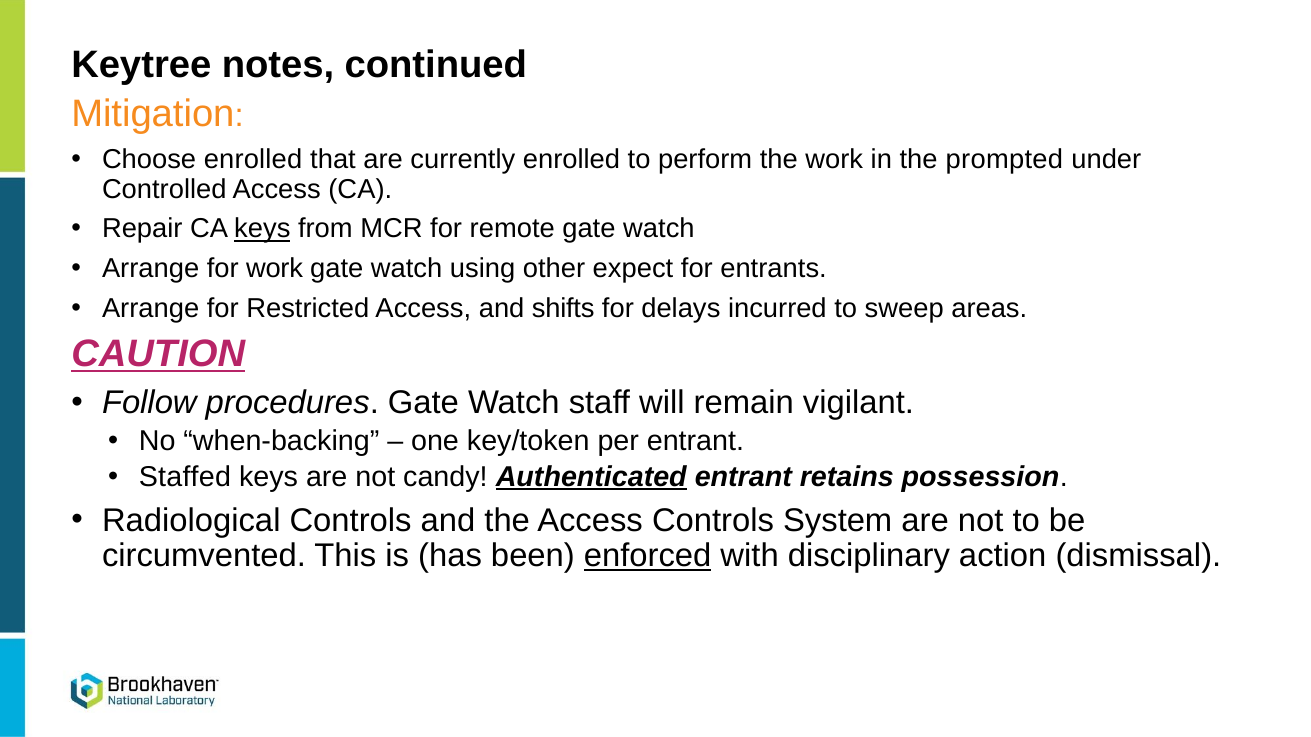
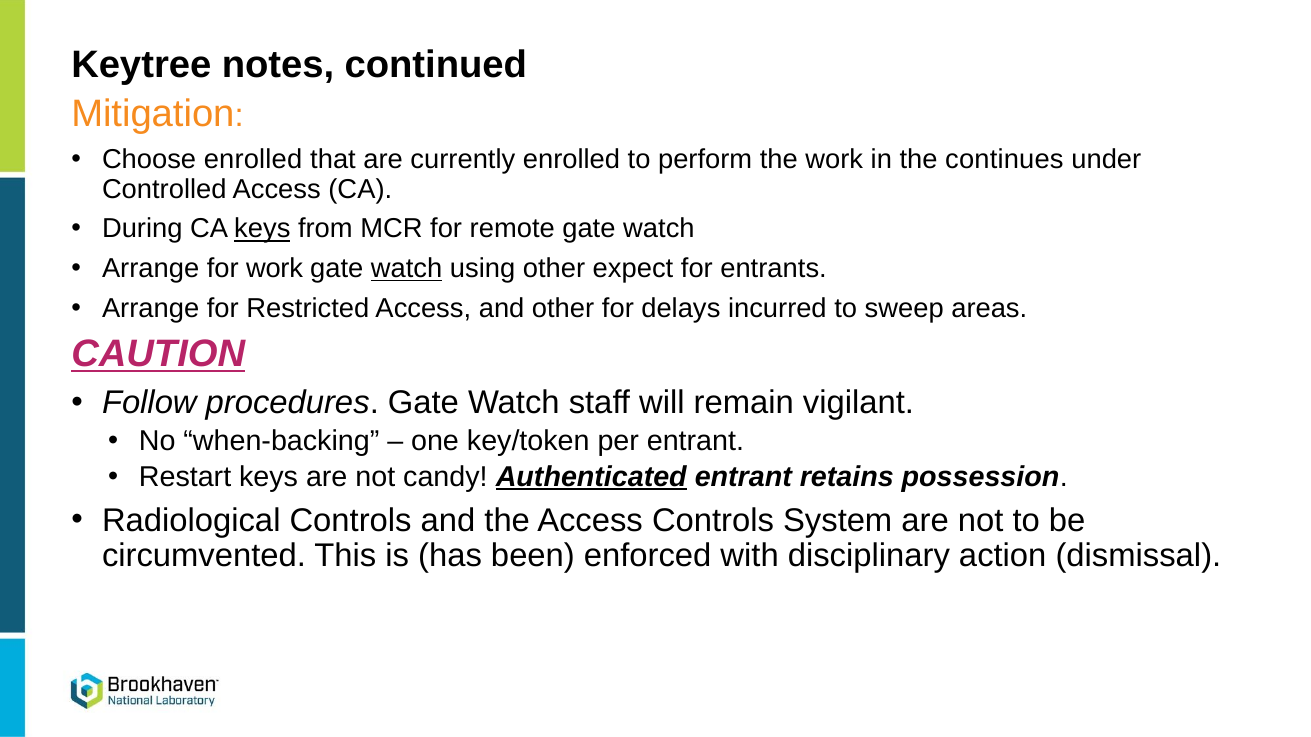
prompted: prompted -> continues
Repair: Repair -> During
watch at (407, 269) underline: none -> present
and shifts: shifts -> other
Staffed: Staffed -> Restart
enforced underline: present -> none
